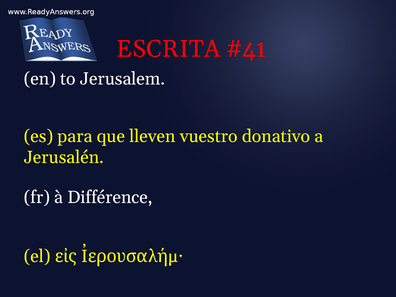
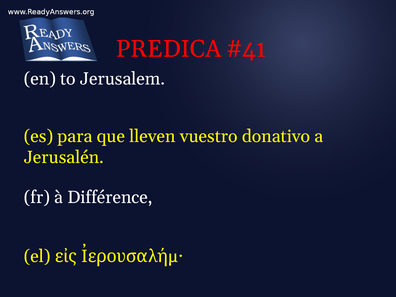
ESCRITA: ESCRITA -> PREDICA
